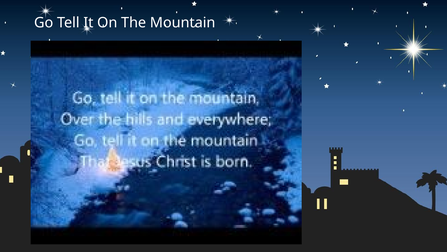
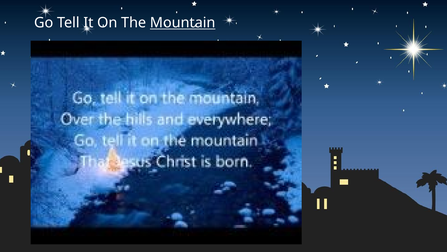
Mountain underline: none -> present
